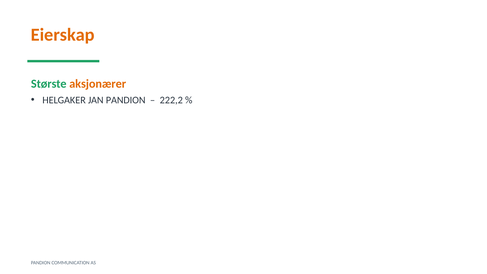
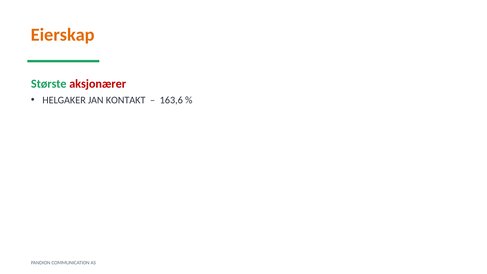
aksjonærer colour: orange -> red
JAN PANDION: PANDION -> KONTAKT
222,2: 222,2 -> 163,6
